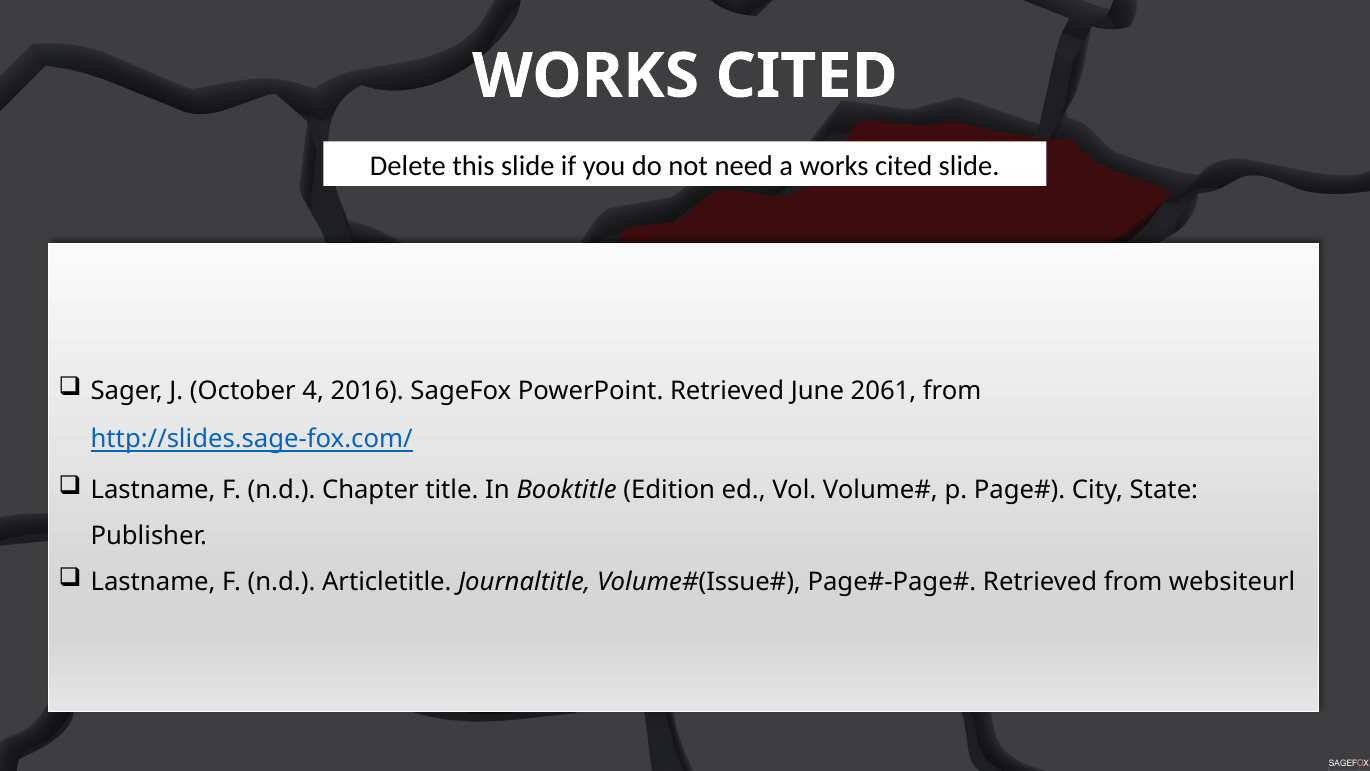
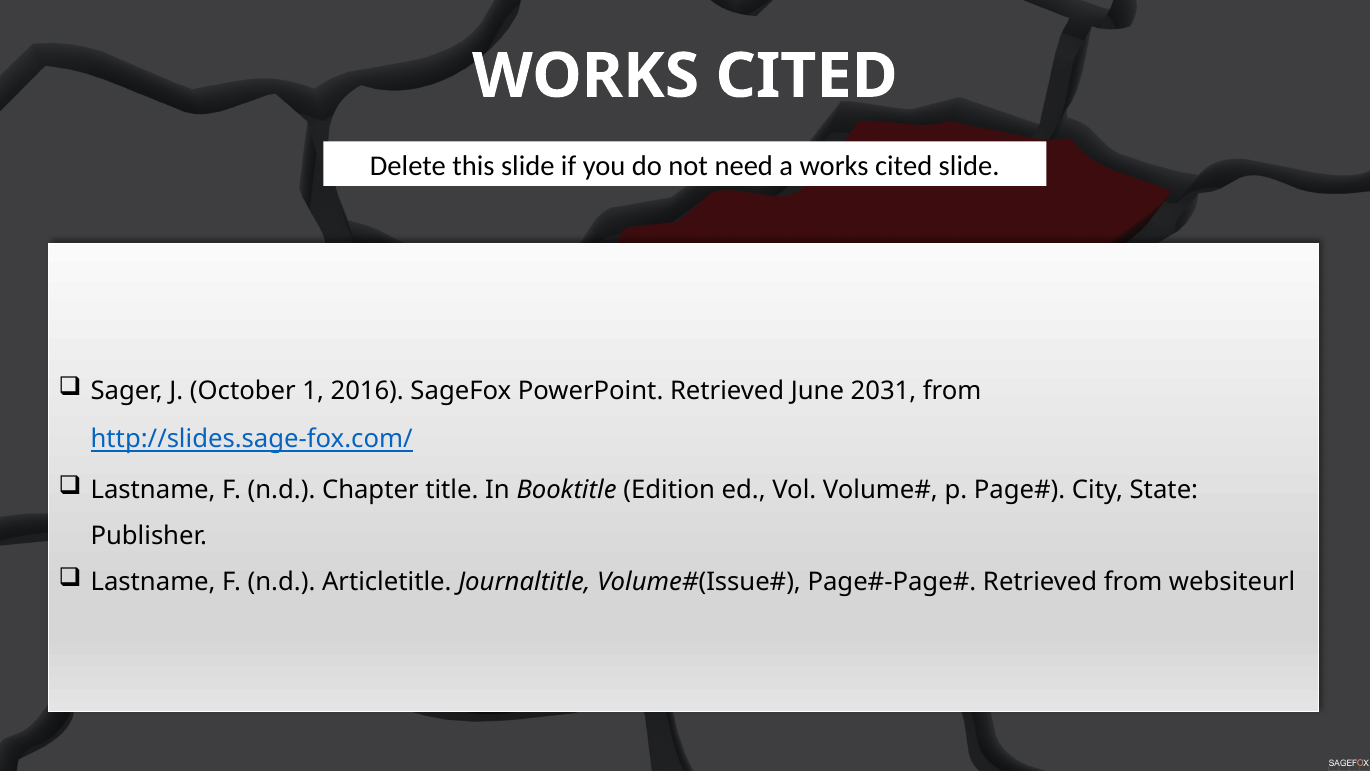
4: 4 -> 1
2061: 2061 -> 2031
